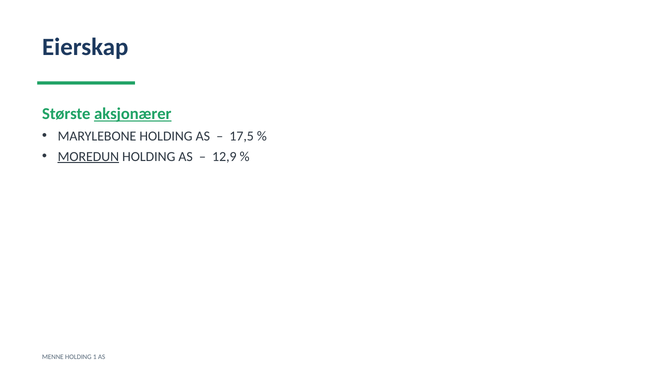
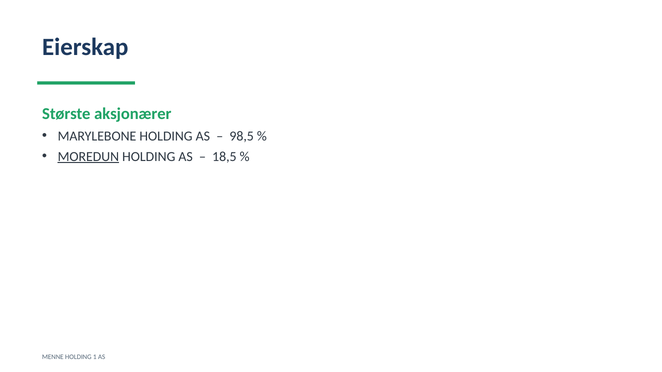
aksjonærer underline: present -> none
17,5: 17,5 -> 98,5
12,9: 12,9 -> 18,5
